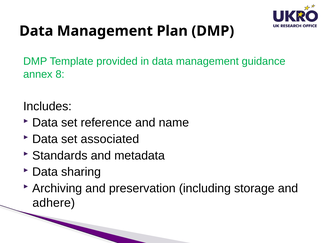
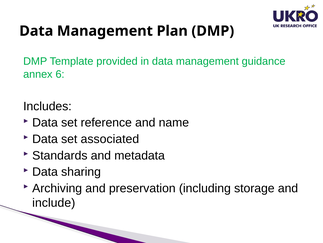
8: 8 -> 6
adhere: adhere -> include
